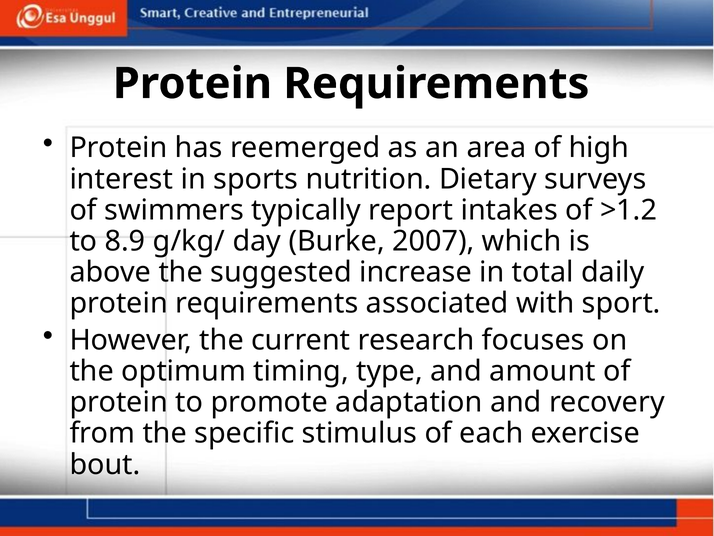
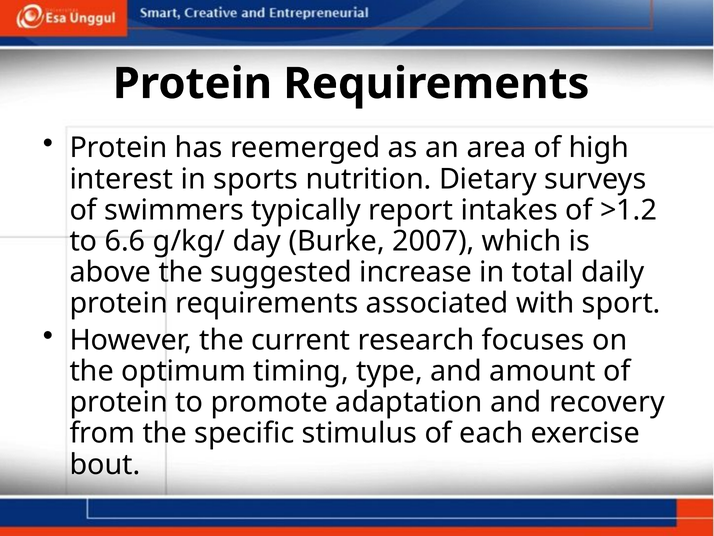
8.9: 8.9 -> 6.6
